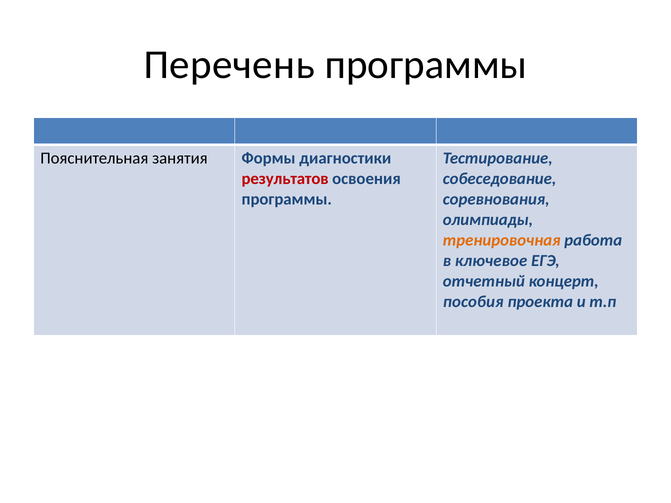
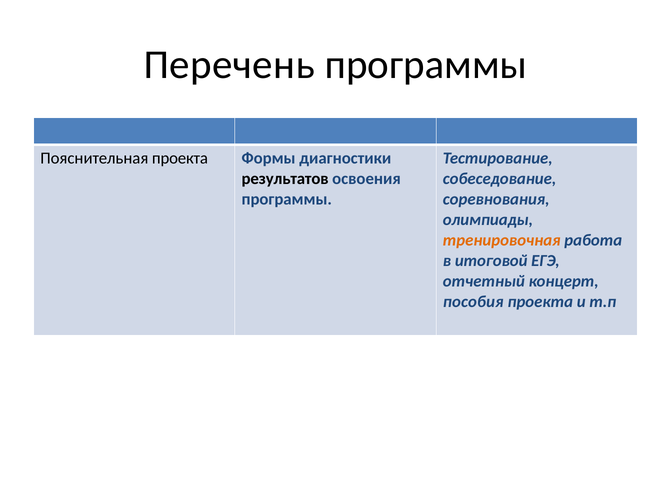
Пояснительная занятия: занятия -> проекта
результатов colour: red -> black
ключевое: ключевое -> итоговой
